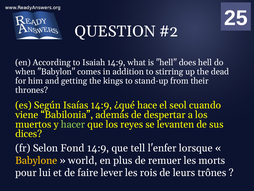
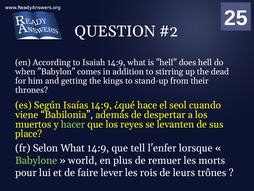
dices: dices -> place
Selon Fond: Fond -> What
Babylone colour: yellow -> light green
